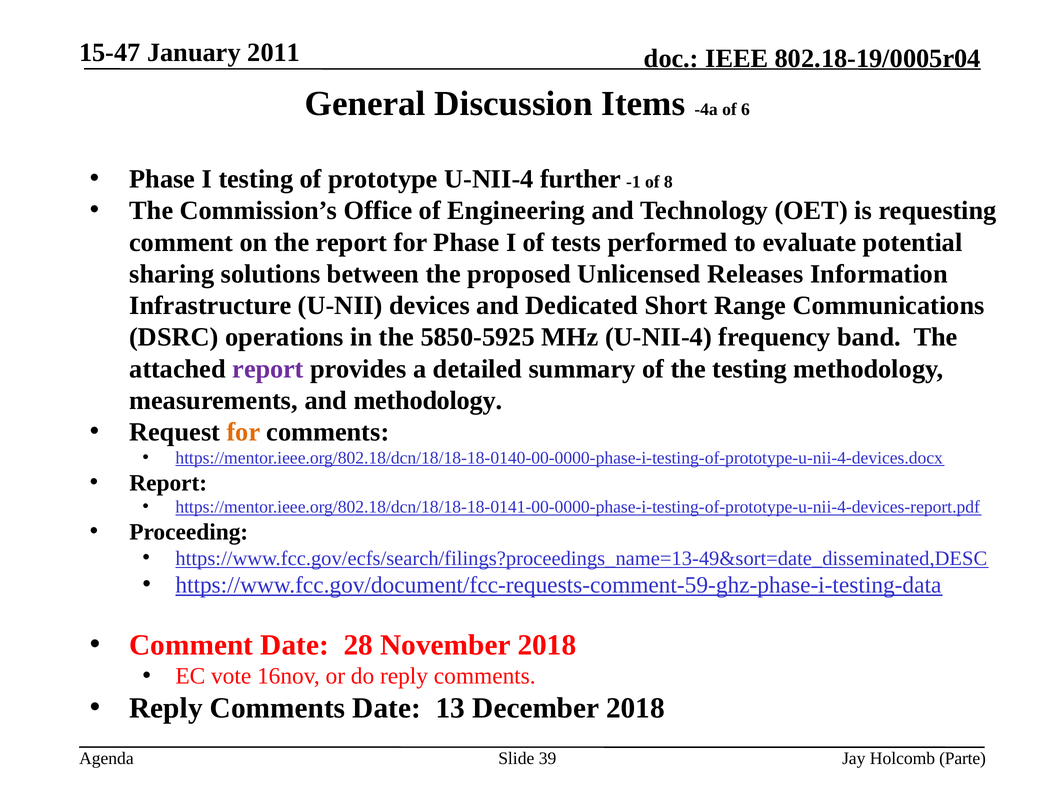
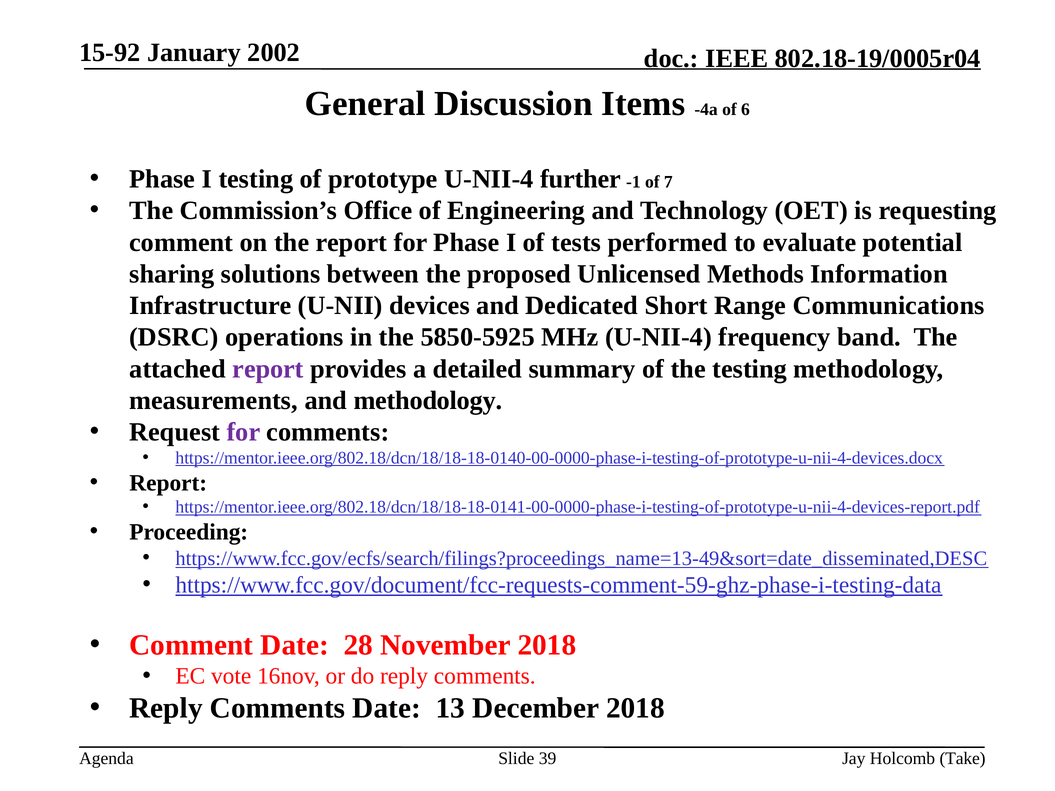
15-47: 15-47 -> 15-92
2011: 2011 -> 2002
8: 8 -> 7
Releases: Releases -> Methods
for at (243, 432) colour: orange -> purple
Parte: Parte -> Take
